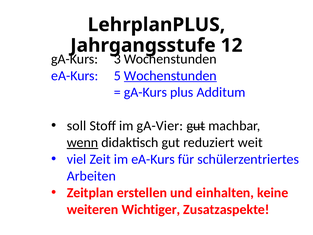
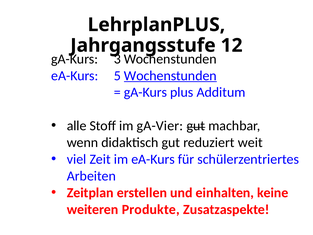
soll: soll -> alle
wenn underline: present -> none
Wichtiger: Wichtiger -> Produkte
